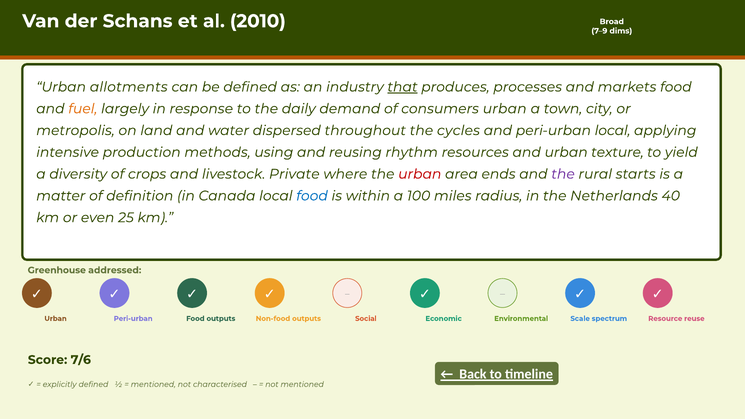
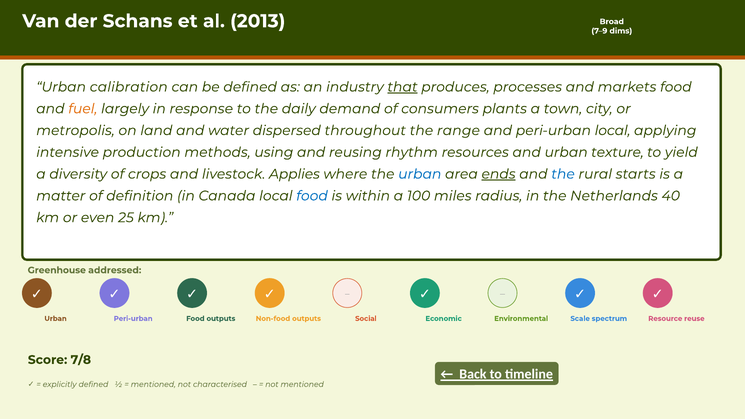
2010: 2010 -> 2013
allotments: allotments -> calibration
consumers urban: urban -> plants
cycles: cycles -> range
Private: Private -> Applies
urban at (420, 174) colour: red -> blue
ends underline: none -> present
the at (563, 174) colour: purple -> blue
7/6: 7/6 -> 7/8
